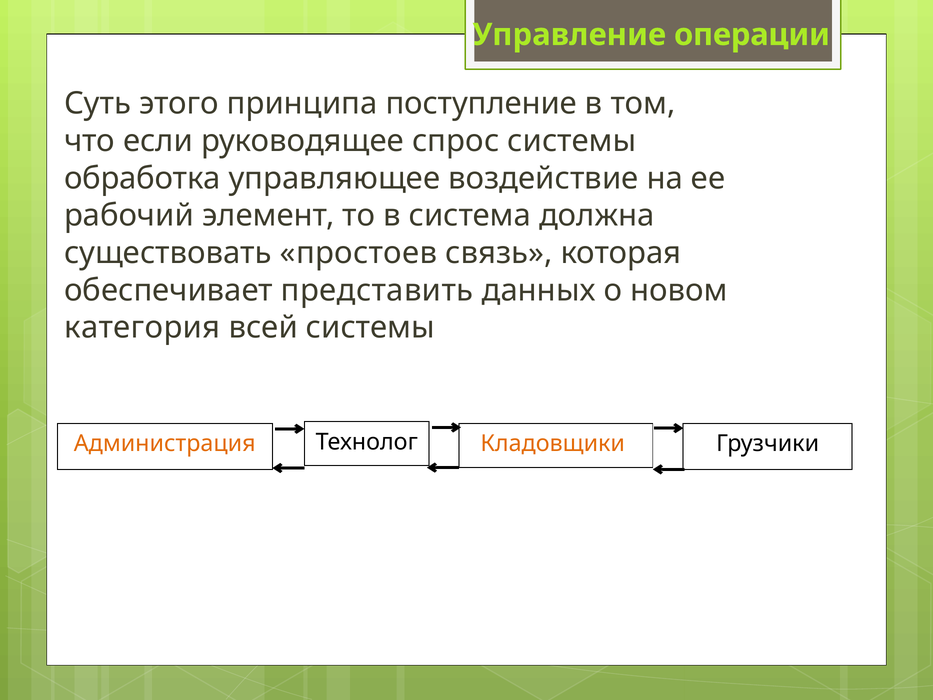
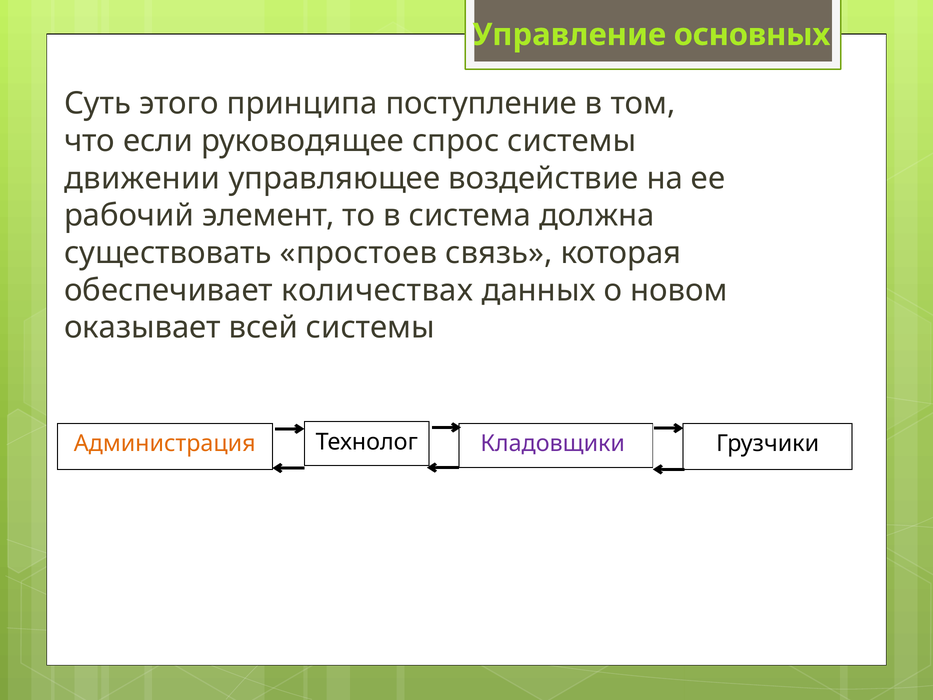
операции: операции -> основных
обработка: обработка -> движении
представить: представить -> количествах
категория: категория -> оказывает
Кладовщики colour: orange -> purple
